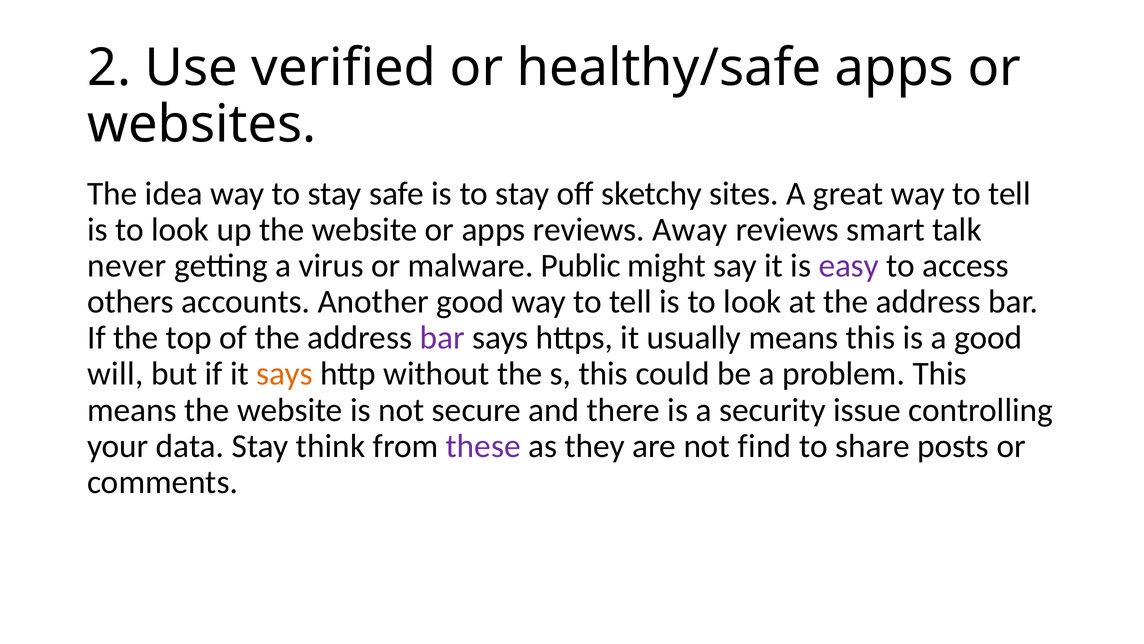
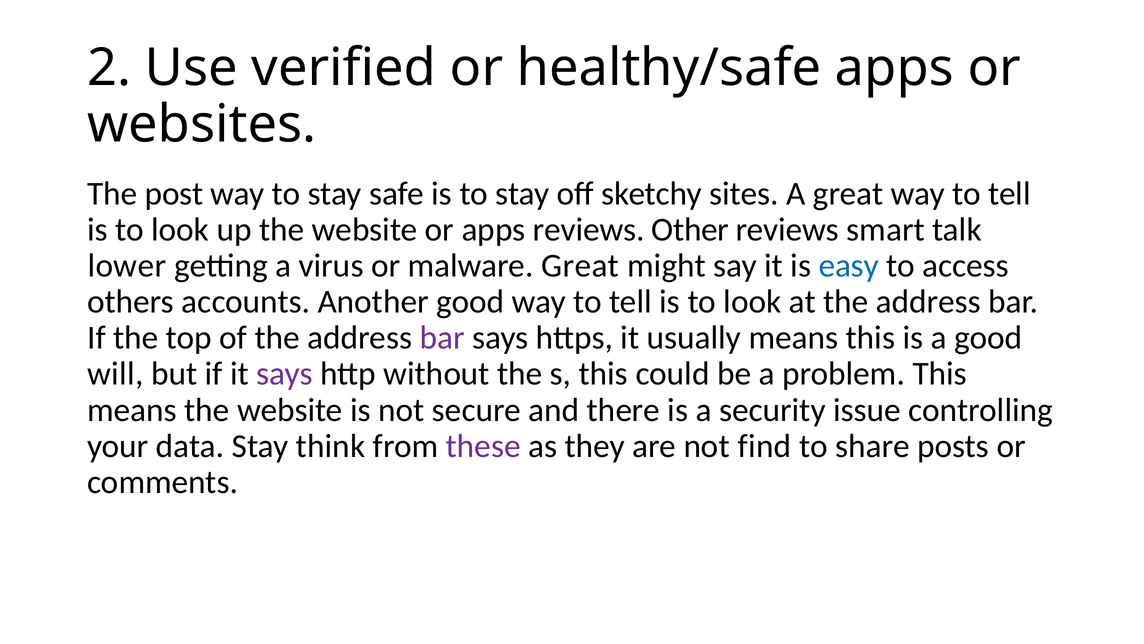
idea: idea -> post
Away: Away -> Other
never: never -> lower
malware Public: Public -> Great
easy colour: purple -> blue
says at (285, 374) colour: orange -> purple
